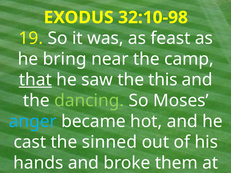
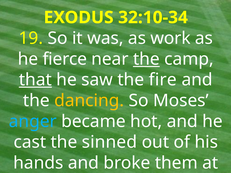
32:10-98: 32:10-98 -> 32:10-34
feast: feast -> work
bring: bring -> fierce
the at (146, 59) underline: none -> present
this: this -> fire
dancing colour: light green -> yellow
